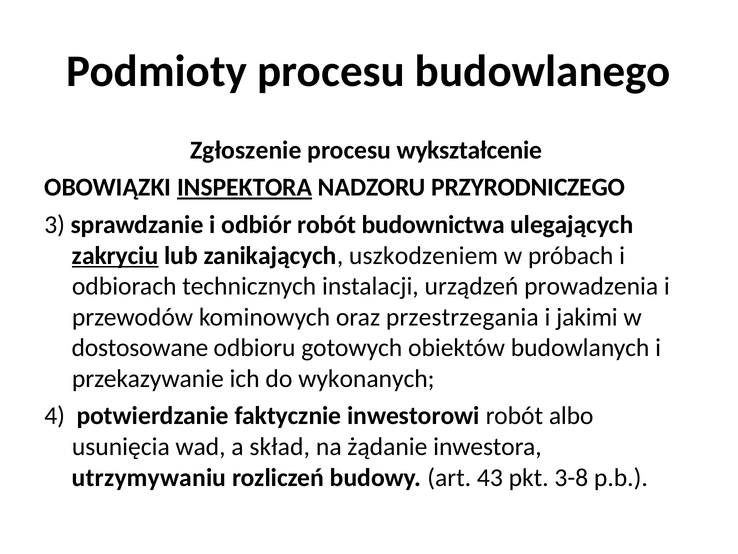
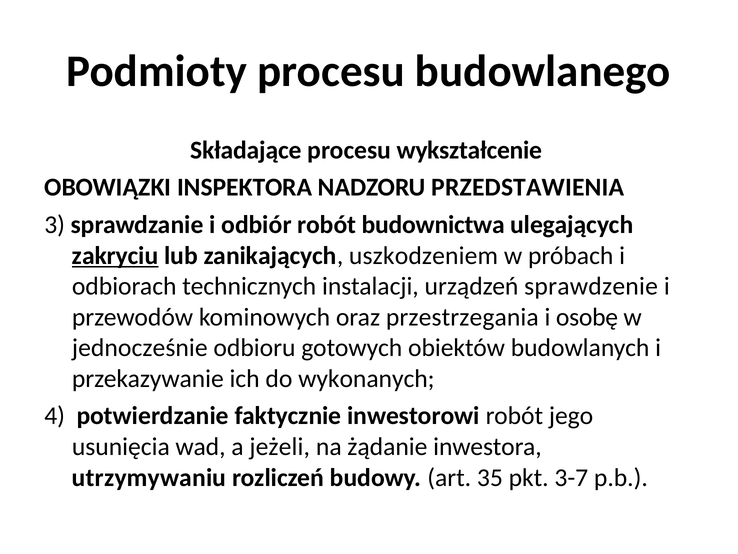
Zgłoszenie: Zgłoszenie -> Składające
INSPEKTORA underline: present -> none
PRZYRODNICZEGO: PRZYRODNICZEGO -> PRZEDSTAWIENIA
prowadzenia: prowadzenia -> sprawdzenie
jakimi: jakimi -> osobę
dostosowane: dostosowane -> jednocześnie
albo: albo -> jego
skład: skład -> jeżeli
43: 43 -> 35
3-8: 3-8 -> 3-7
